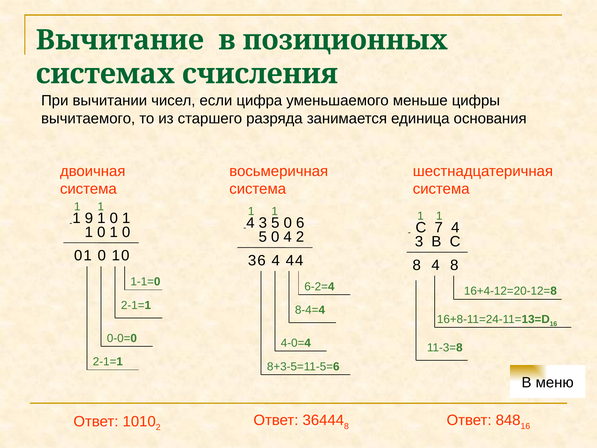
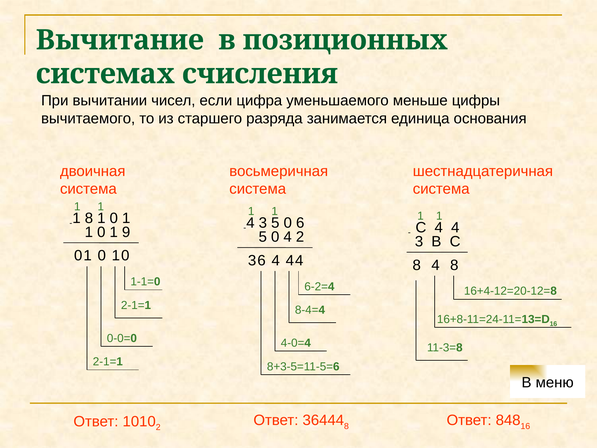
1 9: 9 -> 8
С 7: 7 -> 4
0 1 0: 0 -> 9
